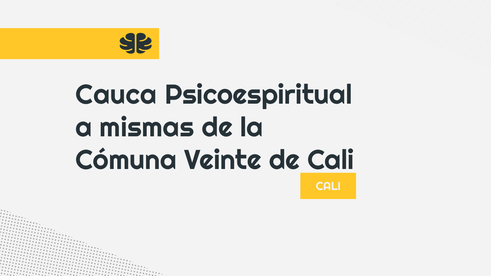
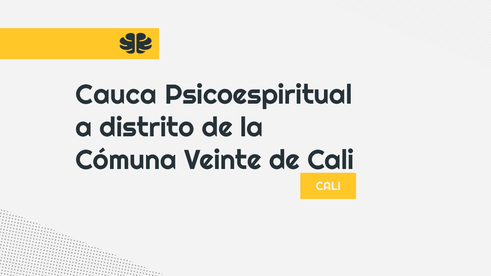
mismas: mismas -> distrito
